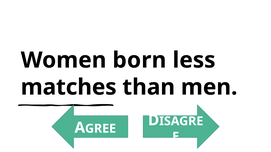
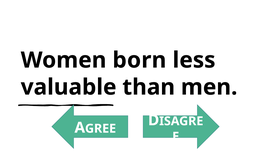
matches: matches -> valuable
